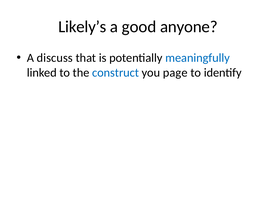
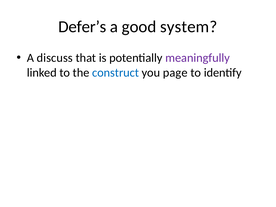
Likely’s: Likely’s -> Defer’s
anyone: anyone -> system
meaningfully colour: blue -> purple
